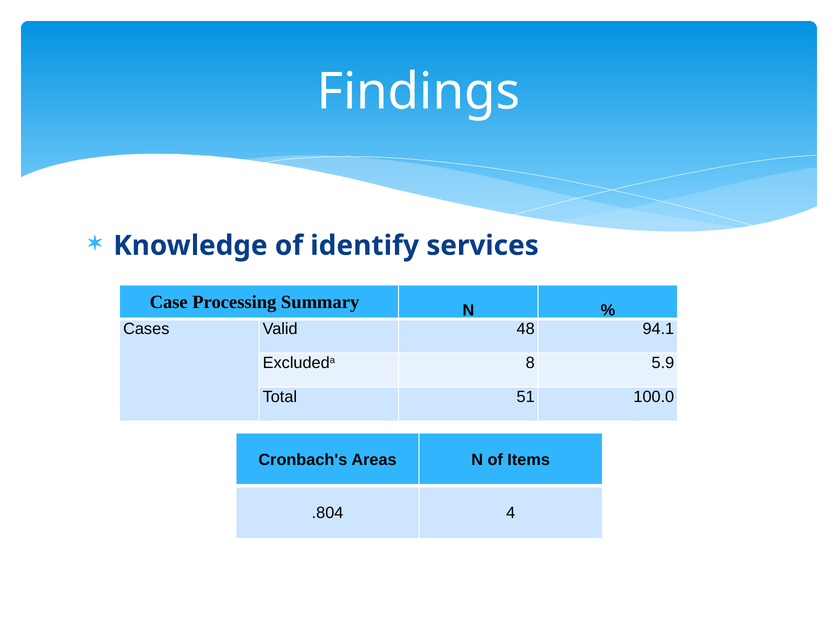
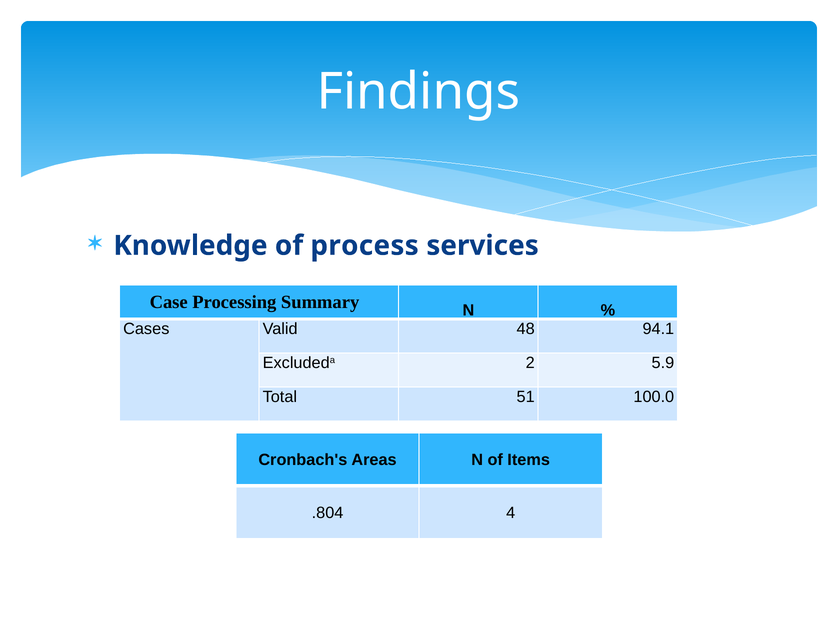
identify: identify -> process
8: 8 -> 2
